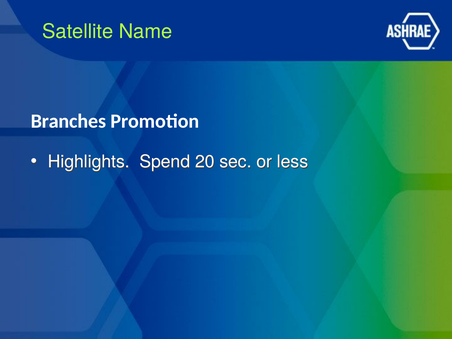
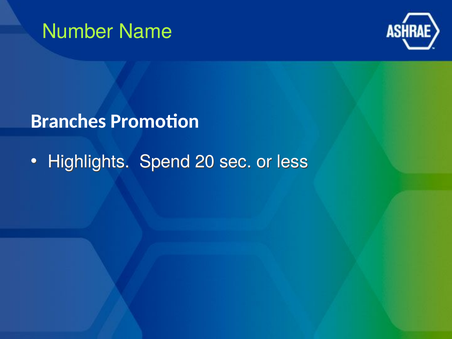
Satellite: Satellite -> Number
